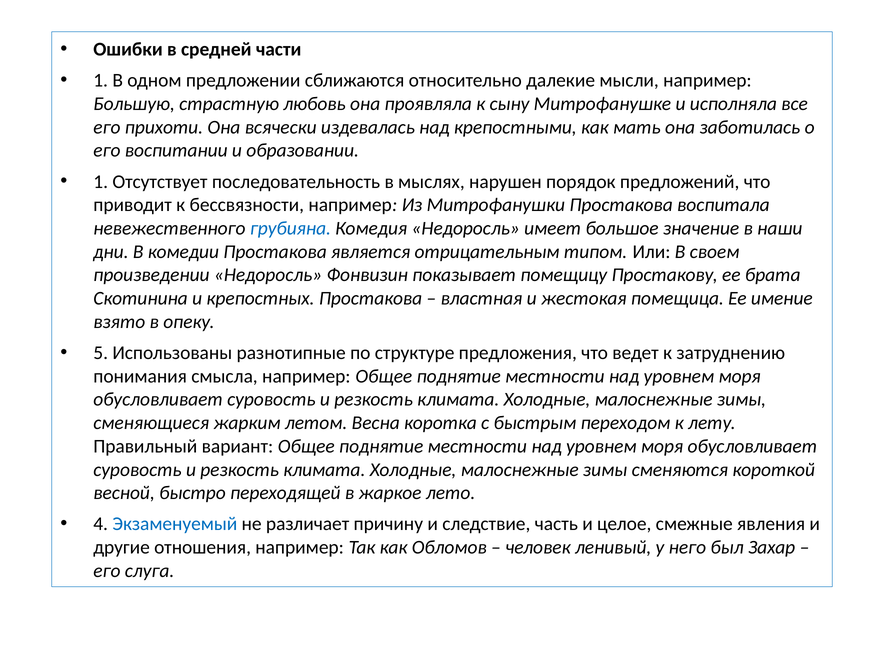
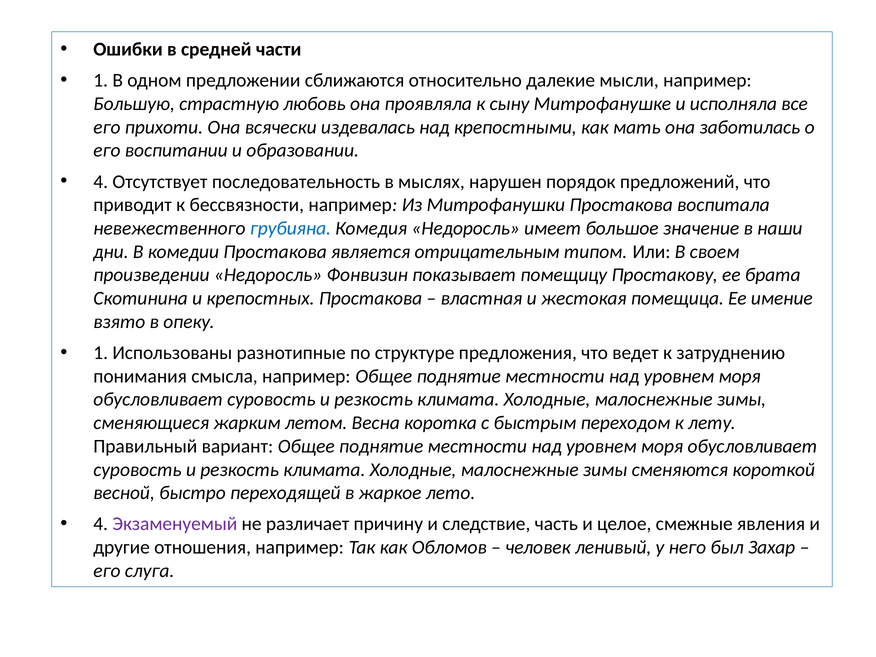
1 at (101, 182): 1 -> 4
5 at (101, 353): 5 -> 1
Экзаменуемый colour: blue -> purple
